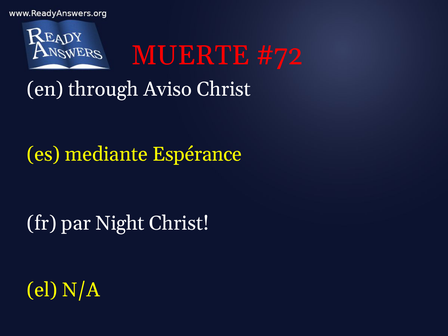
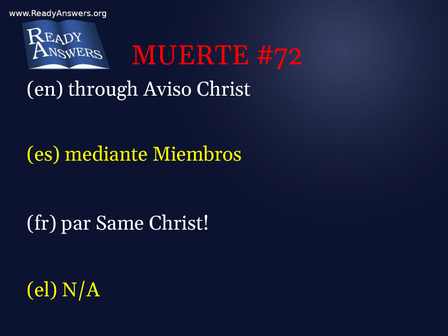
Espérance: Espérance -> Miembros
Night: Night -> Same
